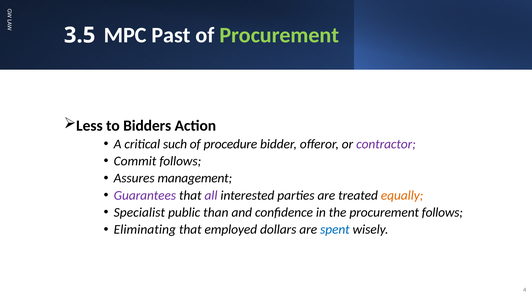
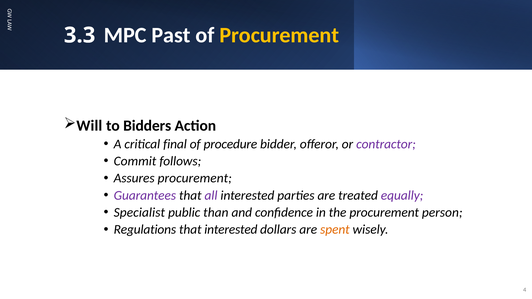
3.5: 3.5 -> 3.3
Procurement at (279, 35) colour: light green -> yellow
Less: Less -> Will
such: such -> final
Assures management: management -> procurement
equally colour: orange -> purple
procurement follows: follows -> person
Eliminating: Eliminating -> Regulations
that employed: employed -> interested
spent colour: blue -> orange
